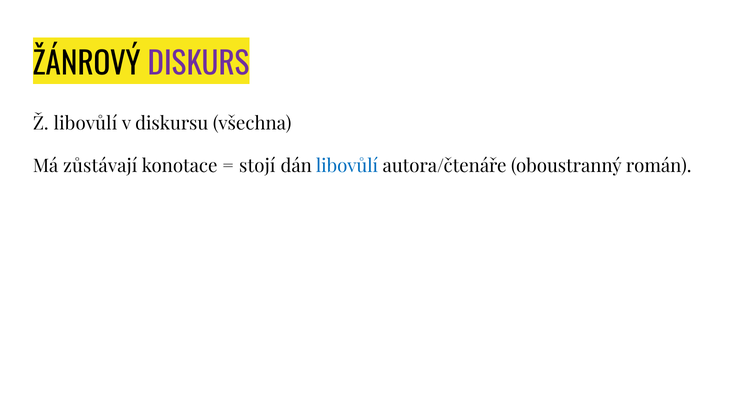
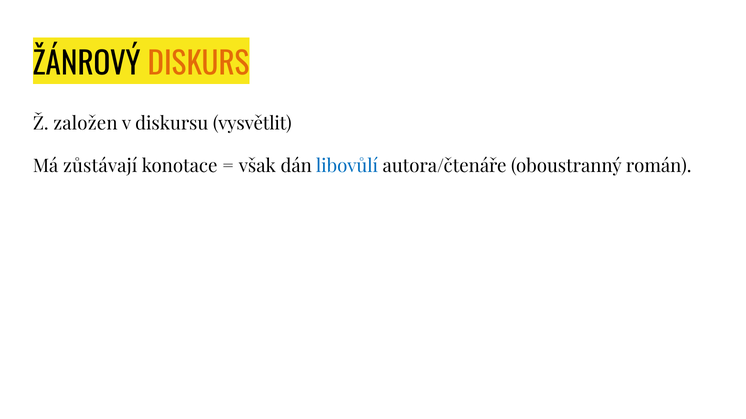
DISKURS colour: purple -> orange
Ž libovůlí: libovůlí -> založen
všechna: všechna -> vysvětlit
stojí: stojí -> však
